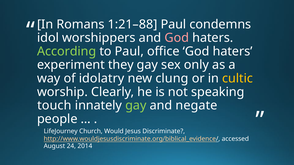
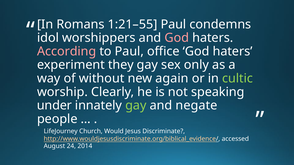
1:21–88: 1:21–88 -> 1:21–55
According colour: light green -> pink
idolatry: idolatry -> without
clung: clung -> again
cultic colour: yellow -> light green
touch: touch -> under
